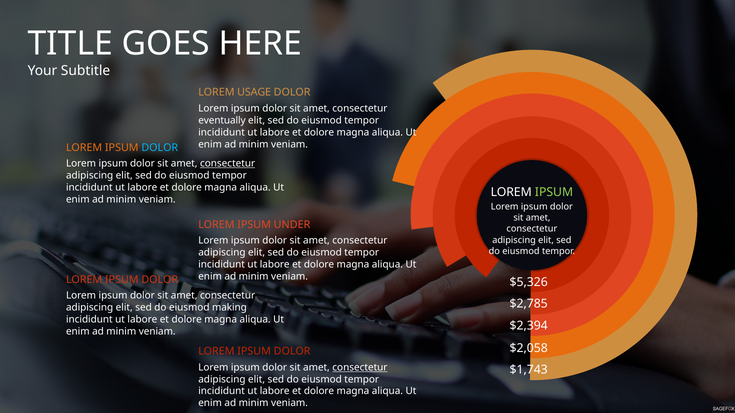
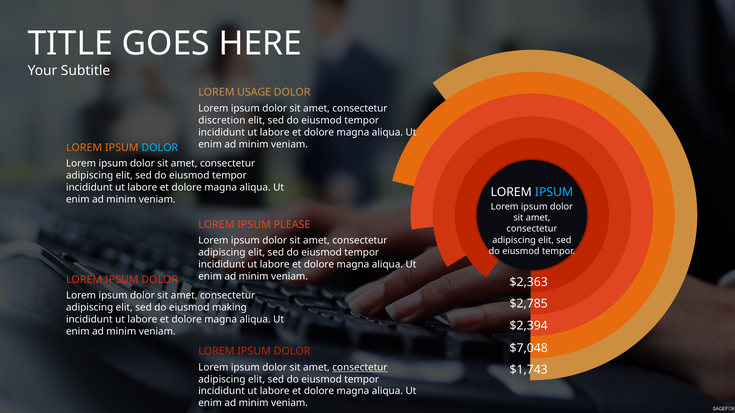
eventually: eventually -> discretion
consectetur at (228, 164) underline: present -> none
IPSUM at (554, 192) colour: light green -> light blue
UNDER: UNDER -> PLEASE
$5,326: $5,326 -> $2,363
$2,058: $2,058 -> $7,048
